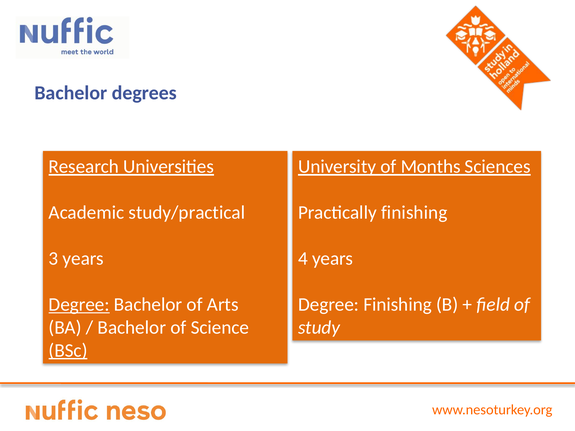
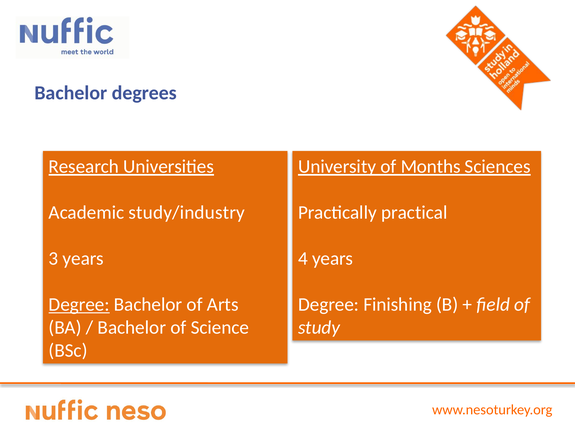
study/practical: study/practical -> study/industry
Practically finishing: finishing -> practical
BSc underline: present -> none
